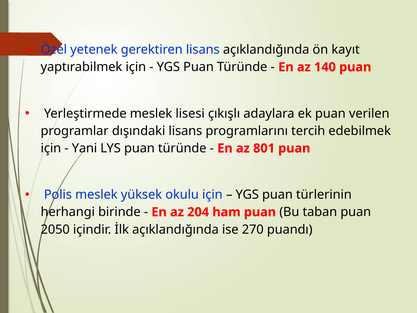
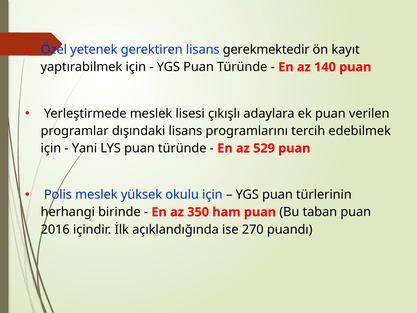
lisans açıklandığında: açıklandığında -> gerekmektedir
801: 801 -> 529
204: 204 -> 350
2050: 2050 -> 2016
